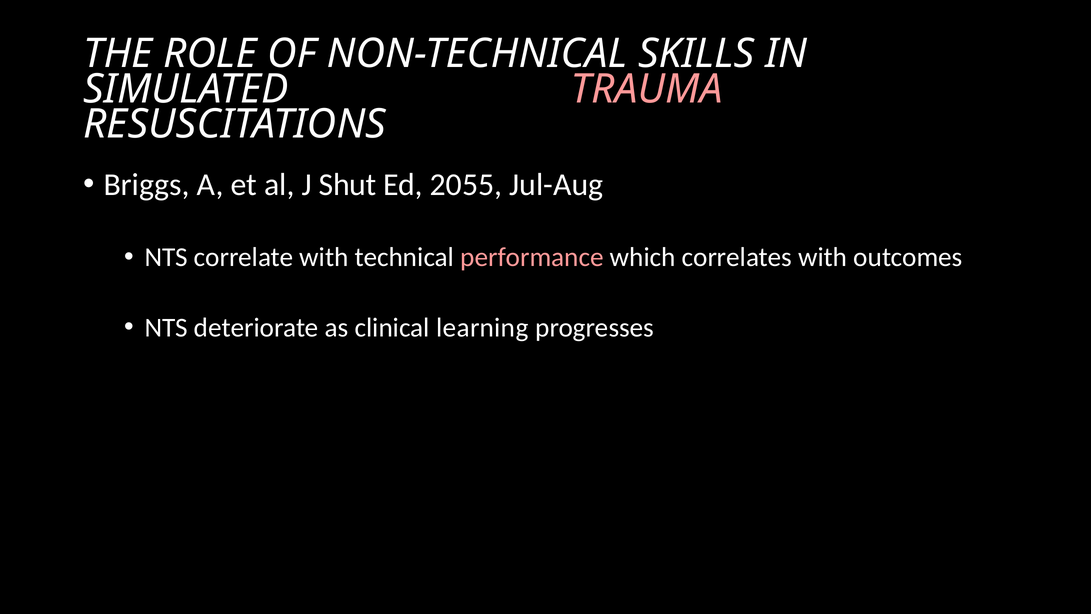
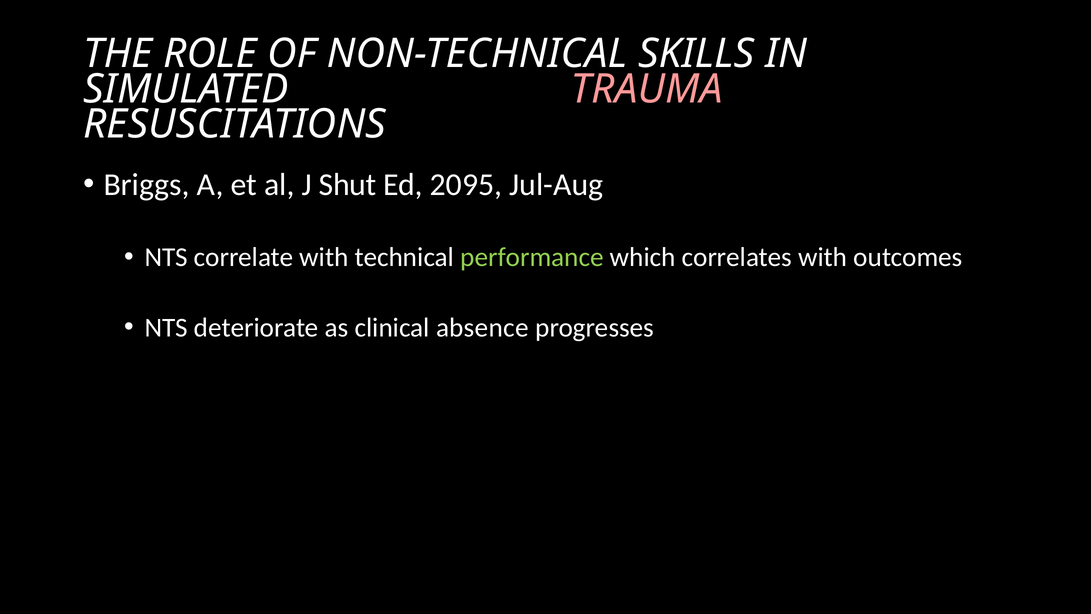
2055: 2055 -> 2095
performance colour: pink -> light green
learning: learning -> absence
